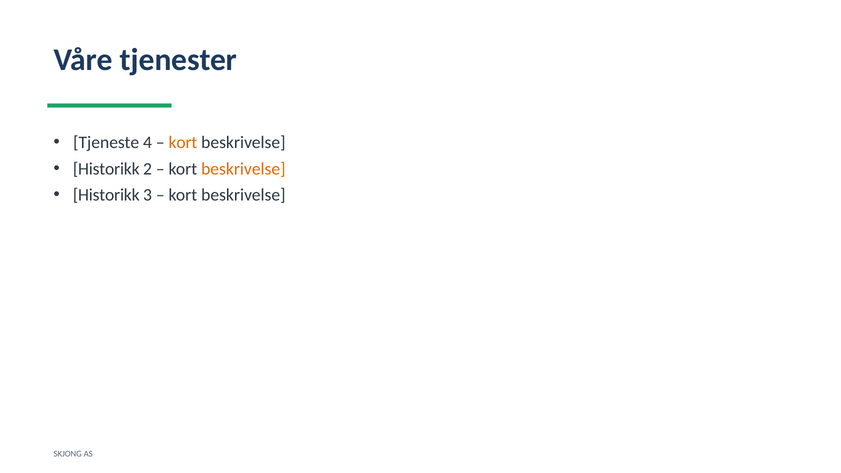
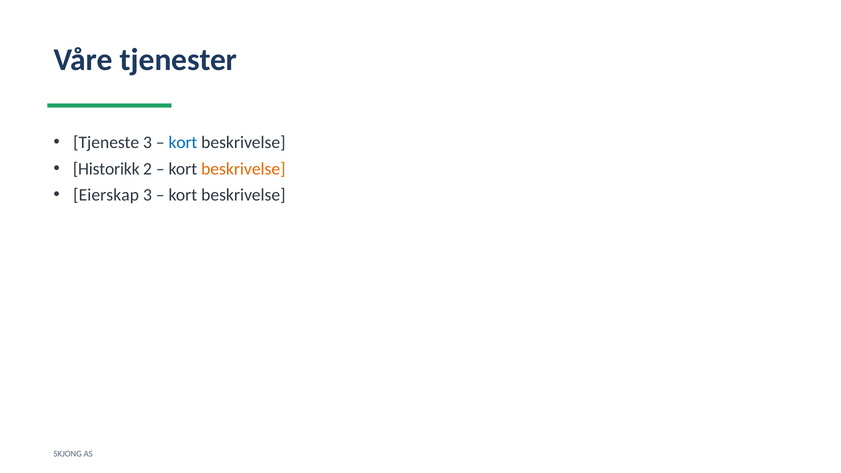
Tjeneste 4: 4 -> 3
kort at (183, 142) colour: orange -> blue
Historikk at (106, 195): Historikk -> Eierskap
